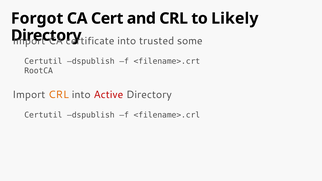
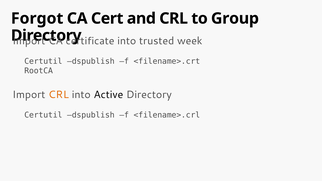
Likely: Likely -> Group
some: some -> week
Active colour: red -> black
